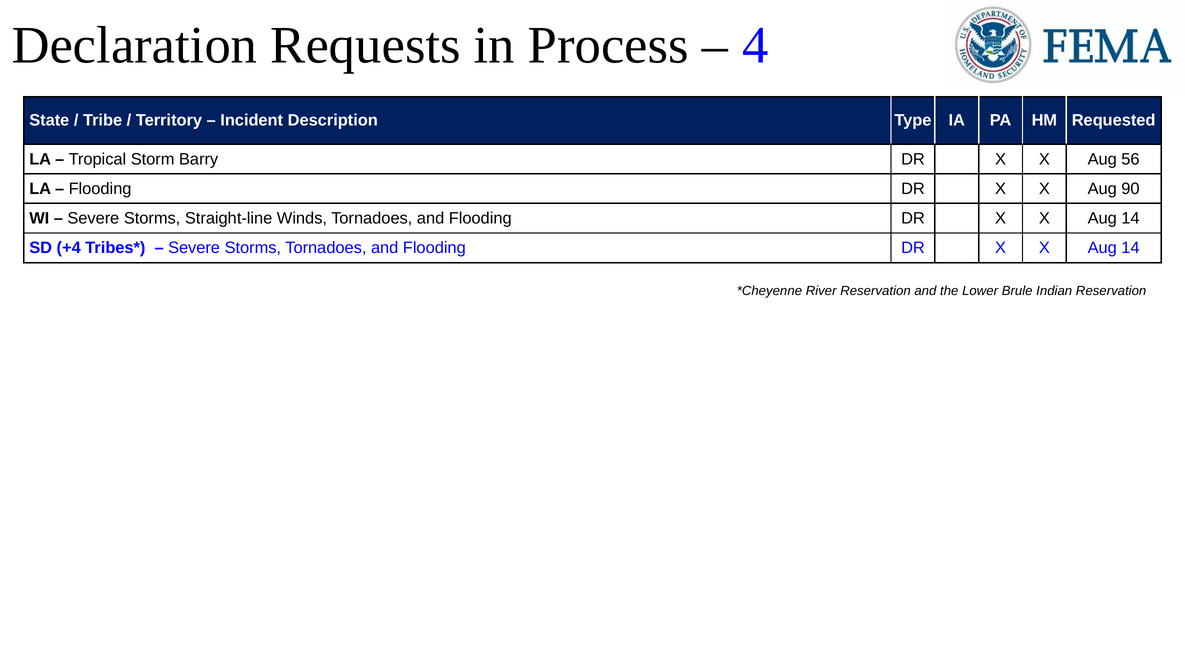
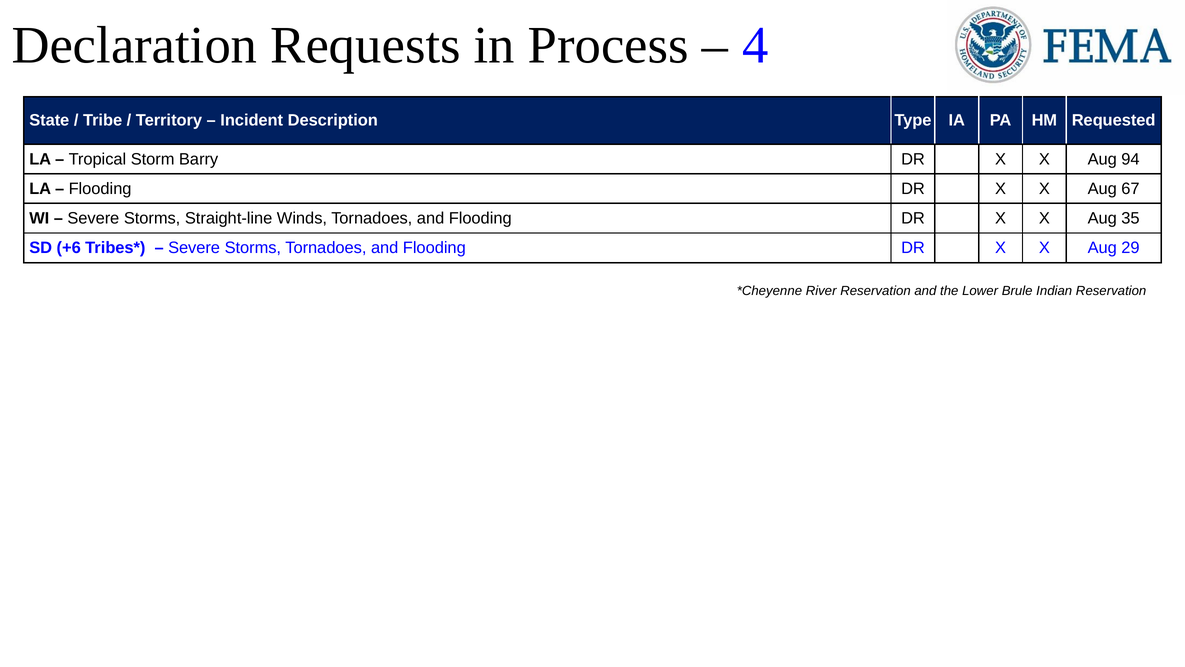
56: 56 -> 94
90: 90 -> 67
14 at (1130, 218): 14 -> 35
+4: +4 -> +6
14 at (1130, 248): 14 -> 29
